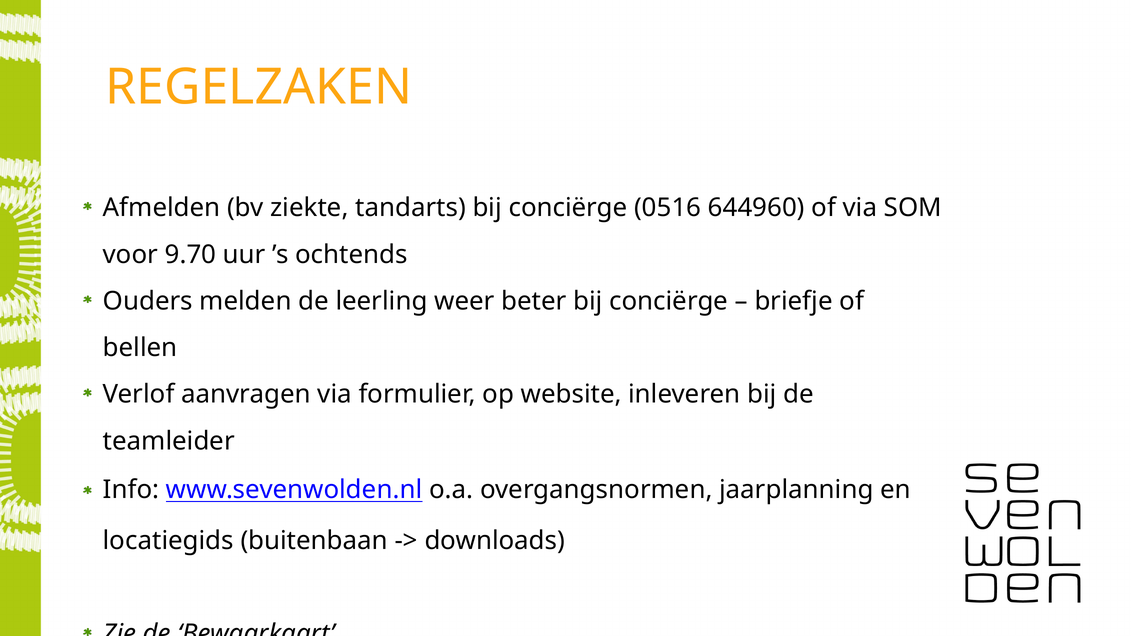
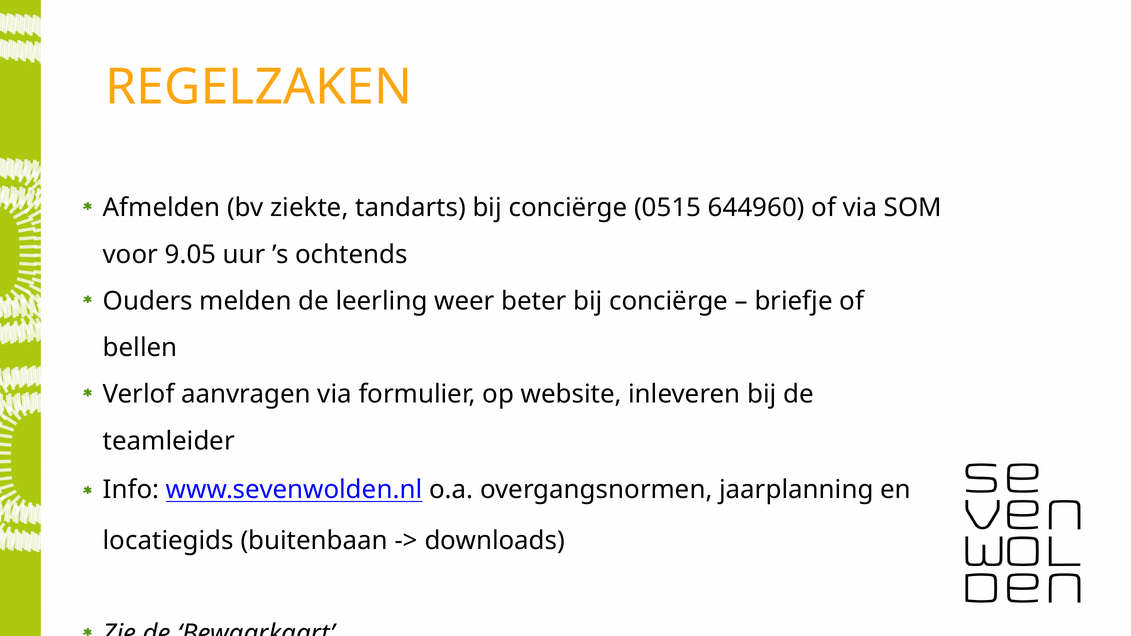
0516: 0516 -> 0515
9.70: 9.70 -> 9.05
